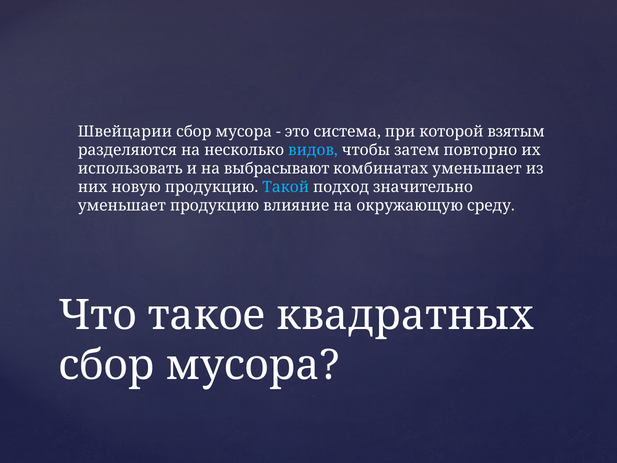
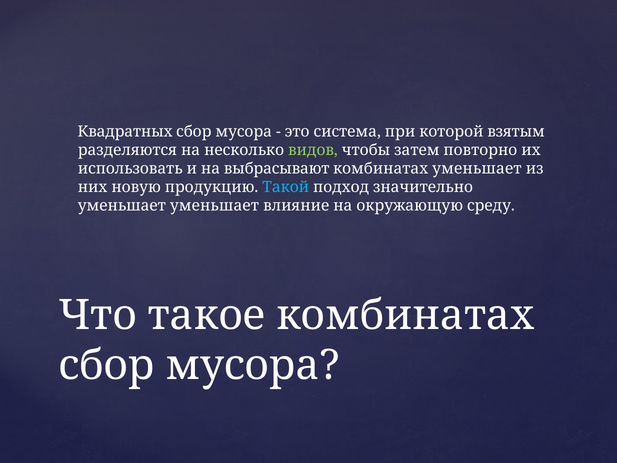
Швейцарии: Швейцарии -> Квадратных
видов colour: light blue -> light green
уменьшает продукцию: продукцию -> уменьшает
такое квадратных: квадратных -> комбинатах
